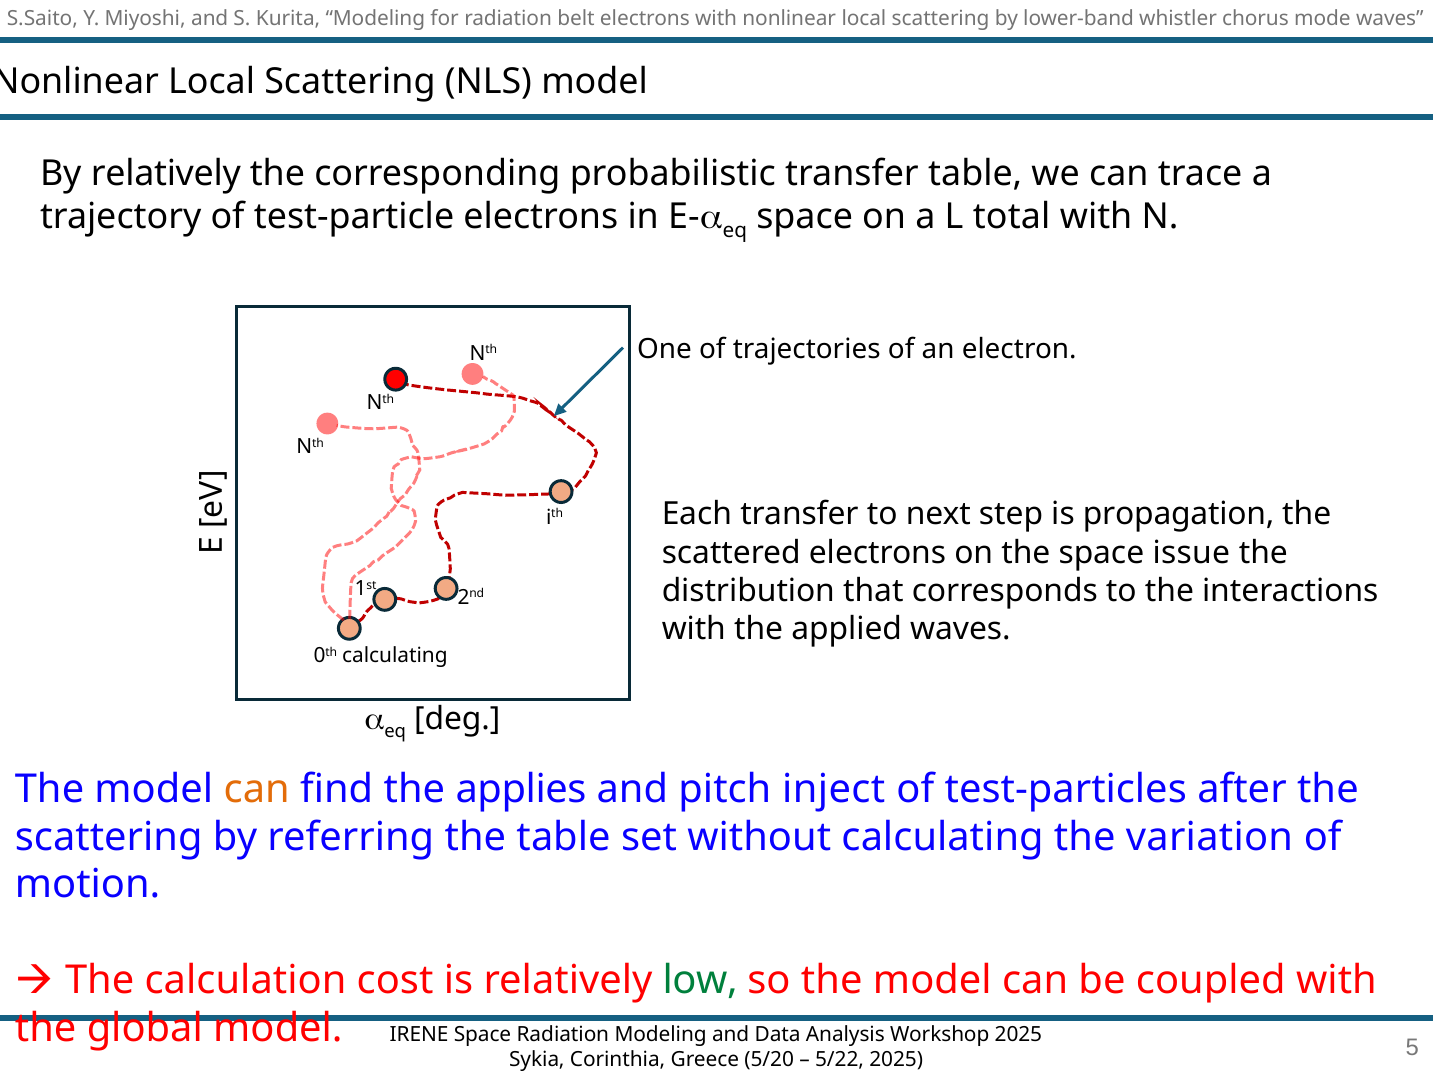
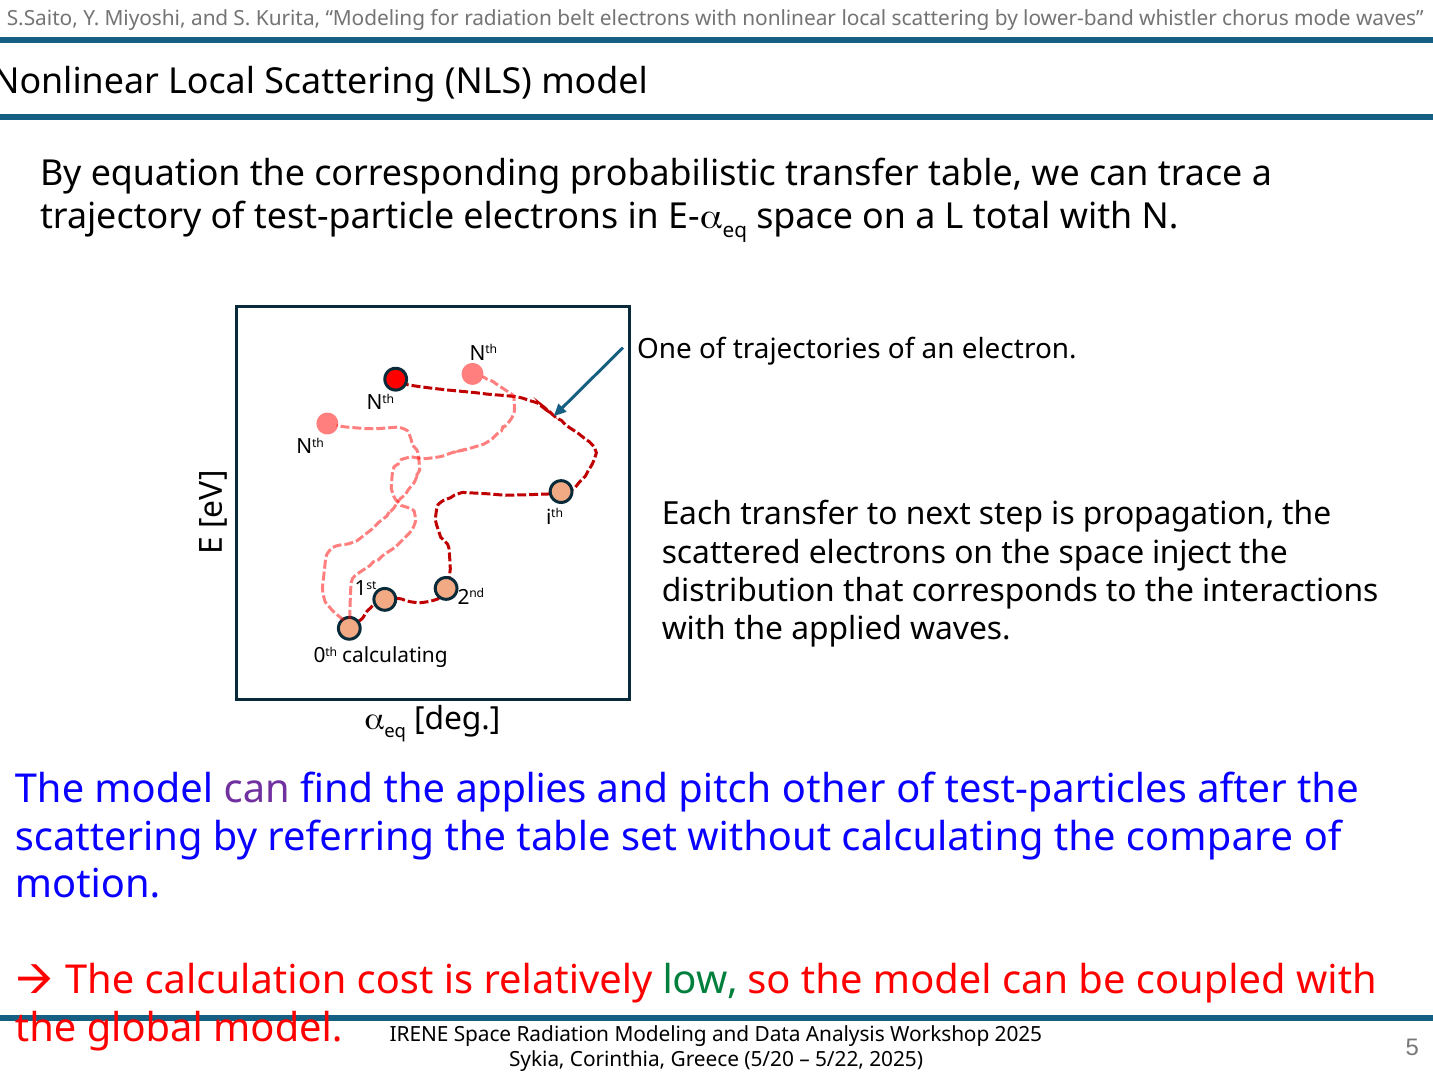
By relatively: relatively -> equation
issue: issue -> inject
can at (257, 789) colour: orange -> purple
inject: inject -> other
variation: variation -> compare
